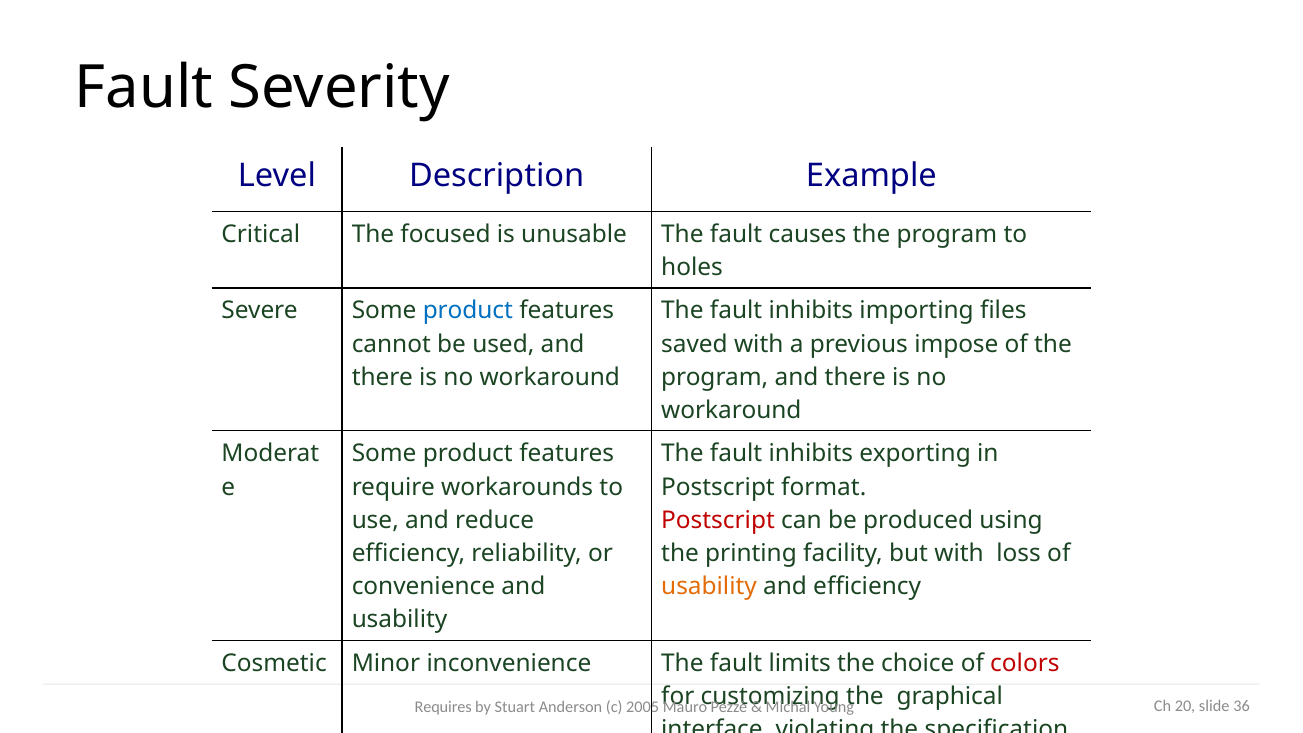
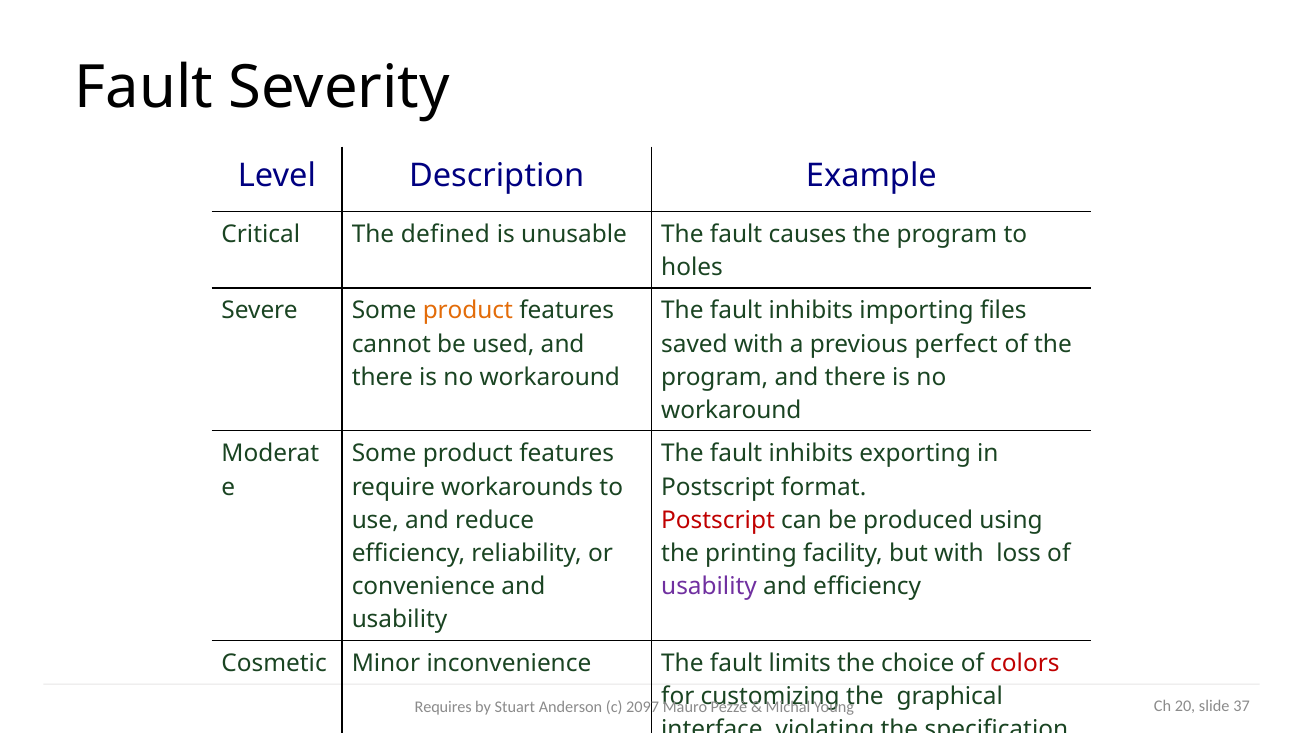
focused: focused -> defined
product at (468, 311) colour: blue -> orange
impose: impose -> perfect
usability at (709, 587) colour: orange -> purple
2005: 2005 -> 2097
36: 36 -> 37
